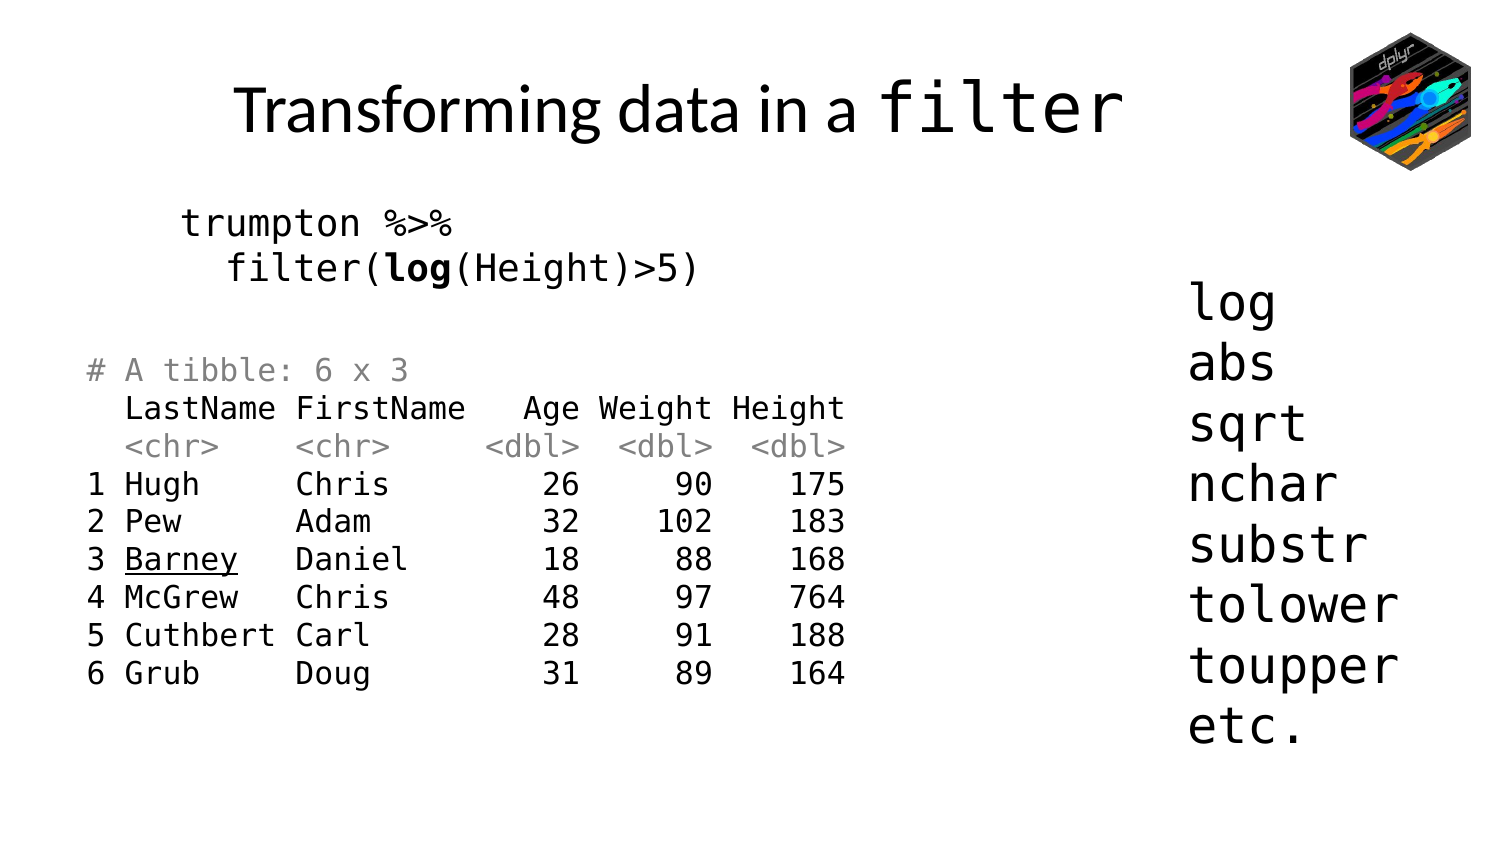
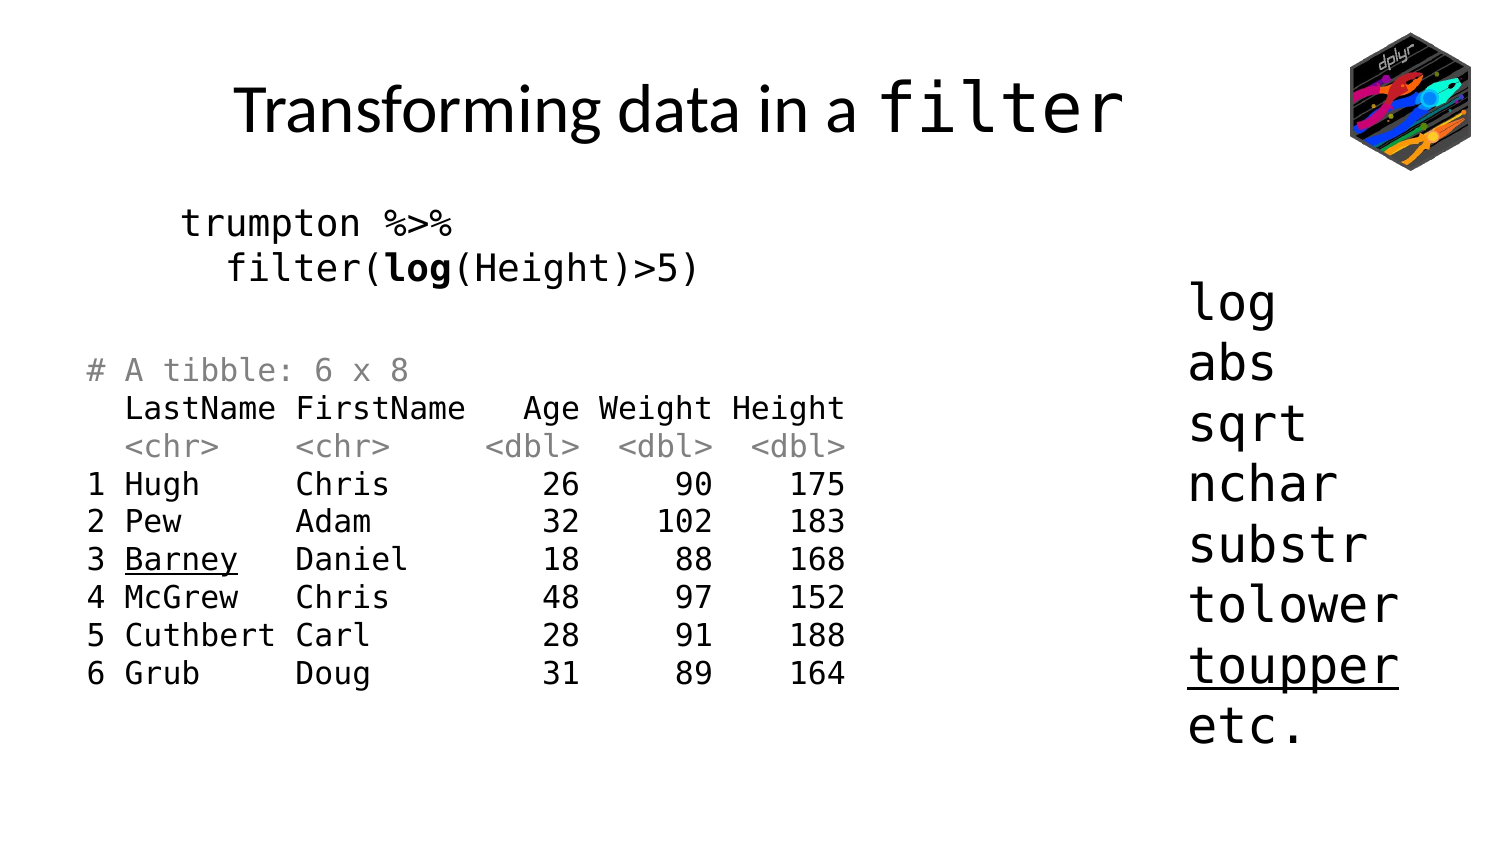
x 3: 3 -> 8
764: 764 -> 152
toupper underline: none -> present
